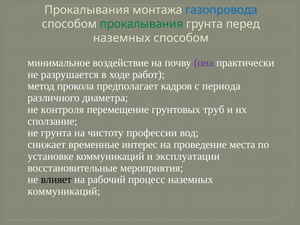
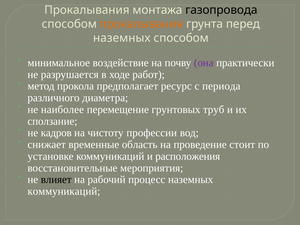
газопровода colour: blue -> black
прокалывания at (141, 24) colour: green -> orange
кадров: кадров -> ресурс
контроля: контроля -> наиболее
не грунта: грунта -> кадров
интерес: интерес -> область
места: места -> стоит
эксплуатации: эксплуатации -> расположения
